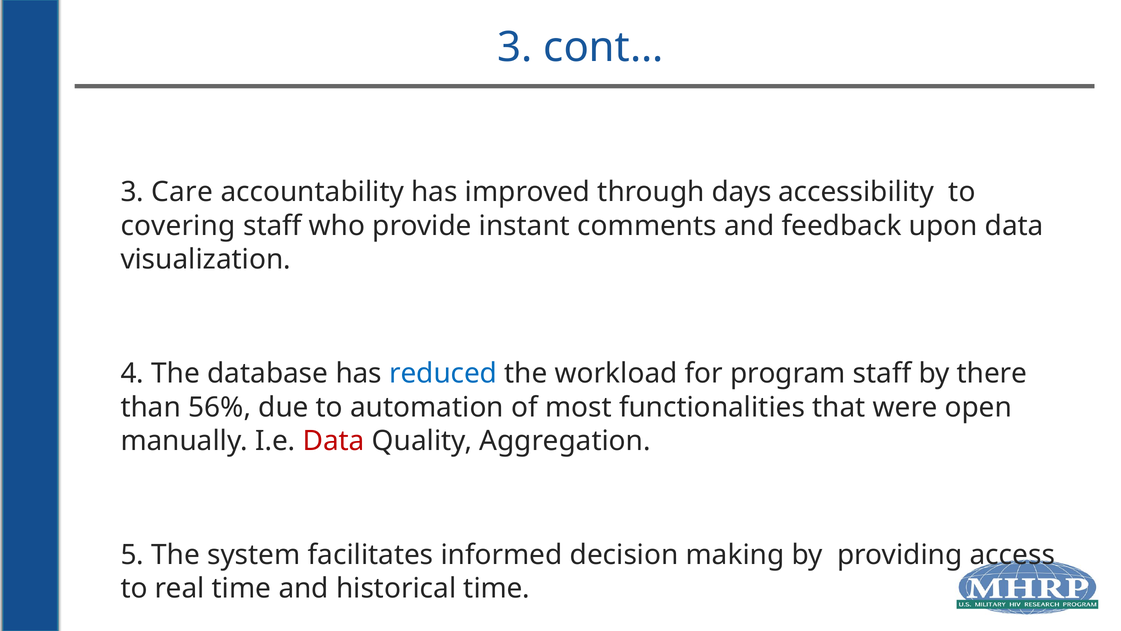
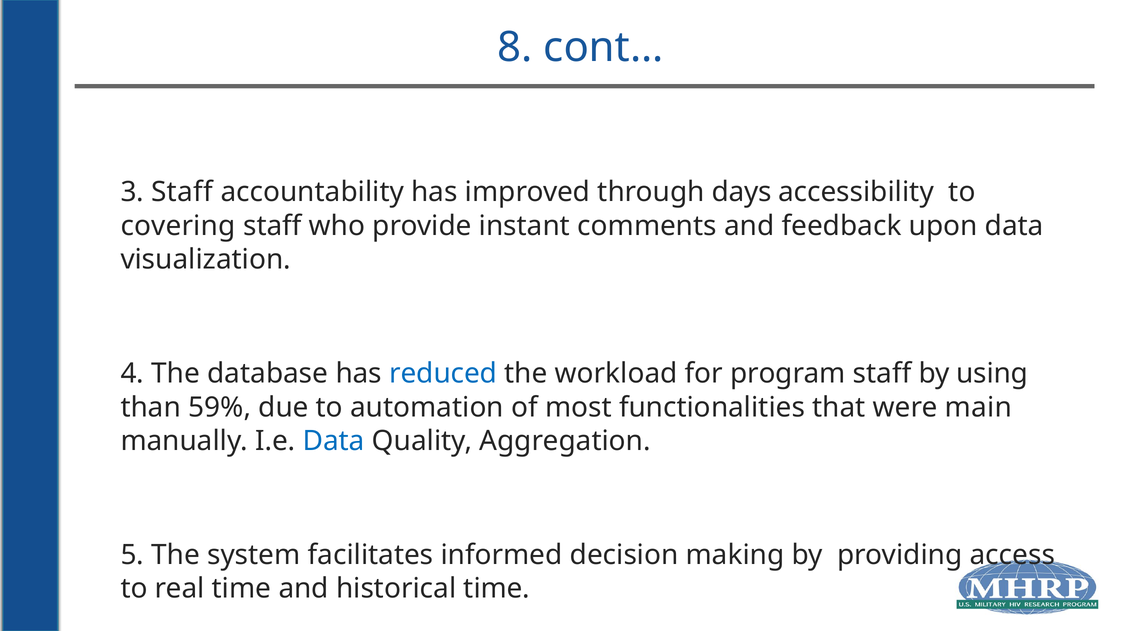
3 at (515, 47): 3 -> 8
3 Care: Care -> Staff
there: there -> using
56%: 56% -> 59%
open: open -> main
Data at (334, 441) colour: red -> blue
